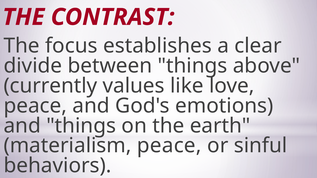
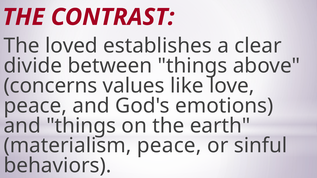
focus: focus -> loved
currently: currently -> concerns
